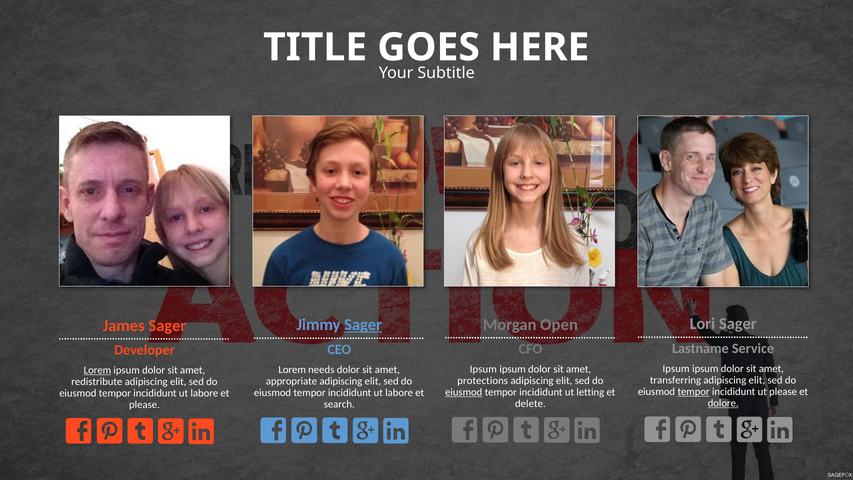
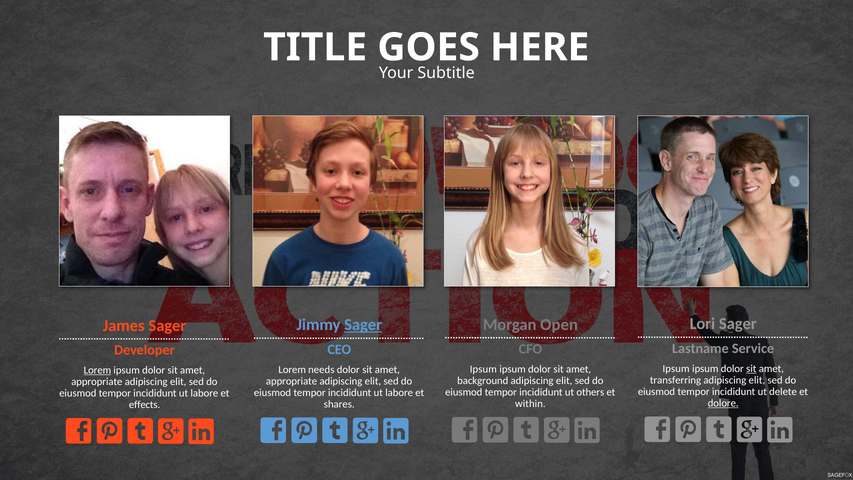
sit at (751, 368) underline: none -> present
protections: protections -> background
redistribute at (97, 382): redistribute -> appropriate
tempor at (694, 391) underline: present -> none
ut please: please -> delete
eiusmod at (464, 392) underline: present -> none
letting: letting -> others
delete: delete -> within
search: search -> shares
please at (144, 405): please -> effects
